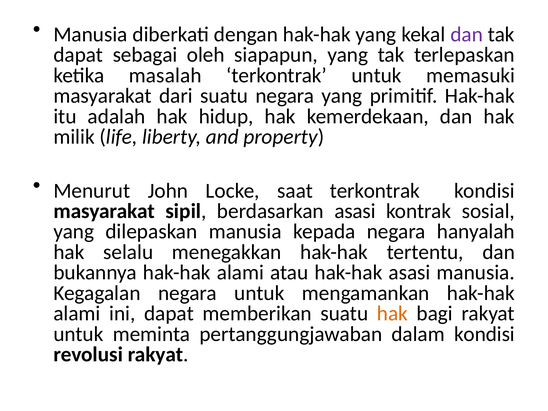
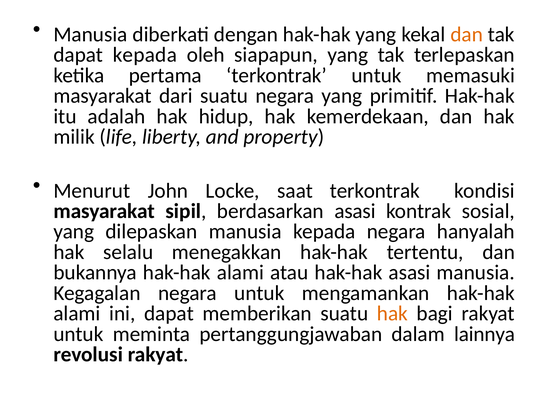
dan at (467, 34) colour: purple -> orange
dapat sebagai: sebagai -> kepada
masalah: masalah -> pertama
dalam kondisi: kondisi -> lainnya
